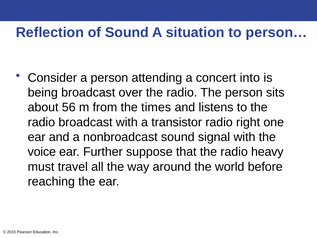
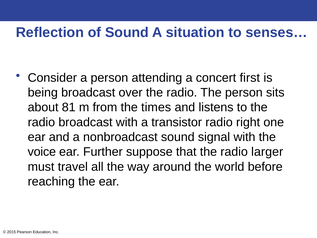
person…: person… -> senses…
into: into -> first
56: 56 -> 81
heavy: heavy -> larger
